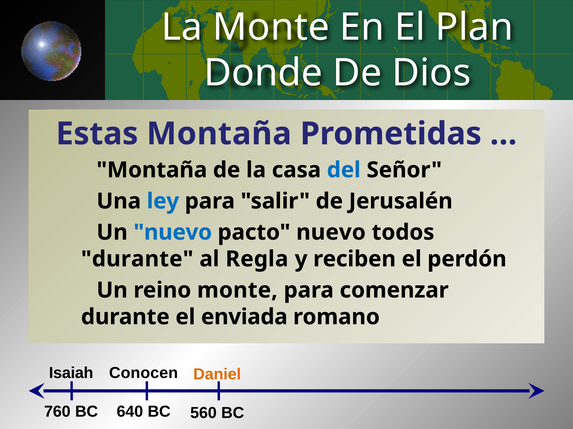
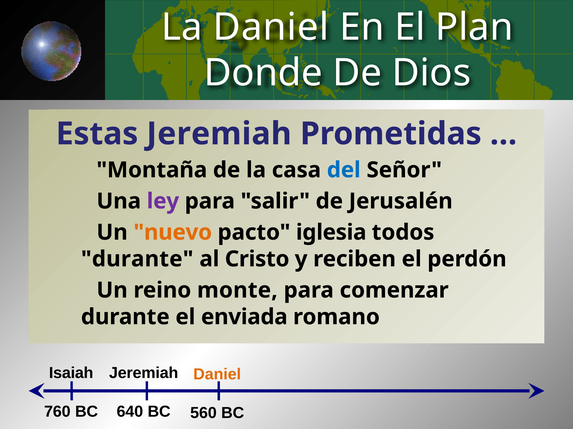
La Monte: Monte -> Daniel
Estas Montaña: Montaña -> Jeremiah
ley colour: blue -> purple
nuevo at (173, 233) colour: blue -> orange
pacto nuevo: nuevo -> iglesia
Regla: Regla -> Cristo
Conocen at (144, 374): Conocen -> Jeremiah
